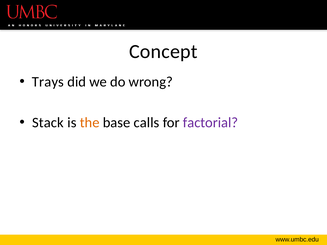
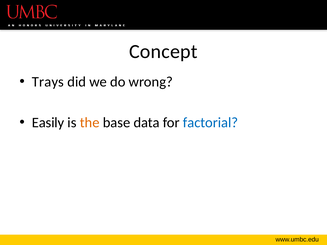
Stack: Stack -> Easily
calls: calls -> data
factorial colour: purple -> blue
